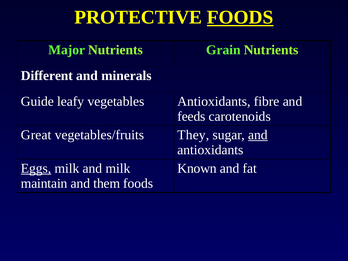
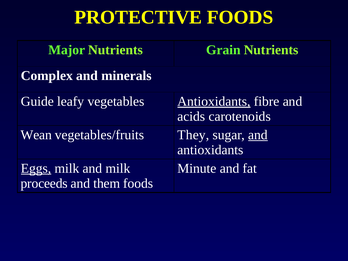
FOODS at (240, 17) underline: present -> none
Different: Different -> Complex
Antioxidants at (214, 101) underline: none -> present
feeds: feeds -> acids
Great: Great -> Wean
Known: Known -> Minute
maintain: maintain -> proceeds
